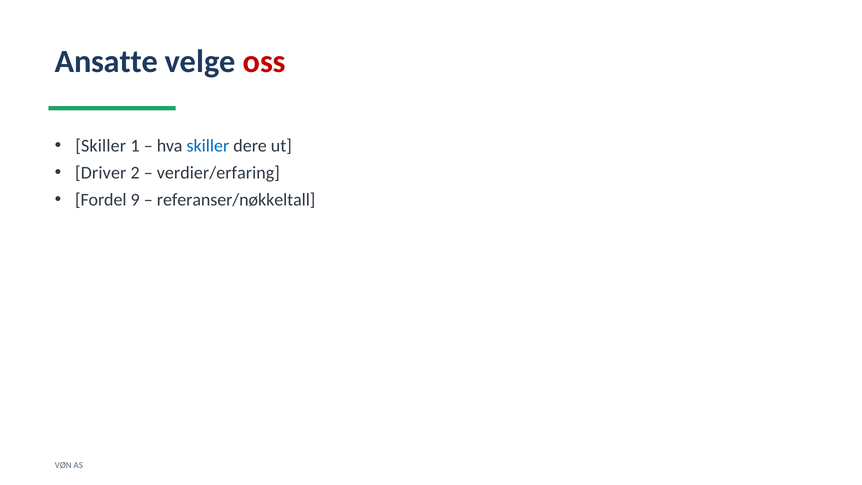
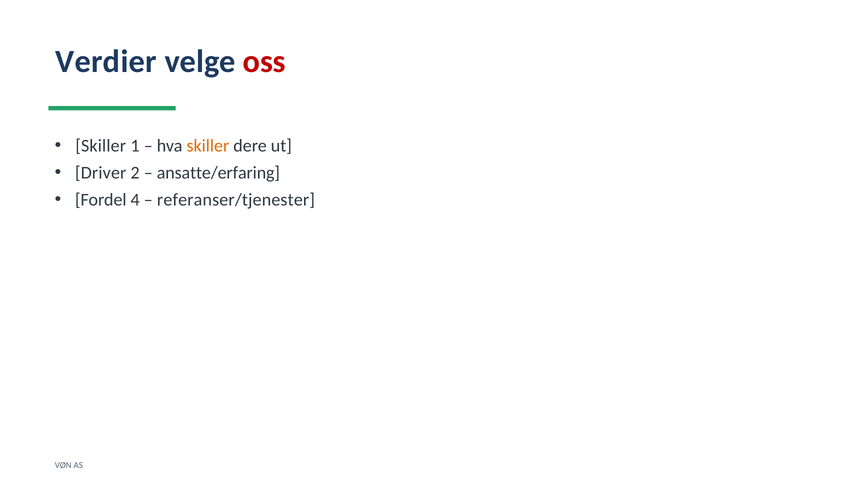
Ansatte: Ansatte -> Verdier
skiller at (208, 146) colour: blue -> orange
verdier/erfaring: verdier/erfaring -> ansatte/erfaring
9: 9 -> 4
referanser/nøkkeltall: referanser/nøkkeltall -> referanser/tjenester
